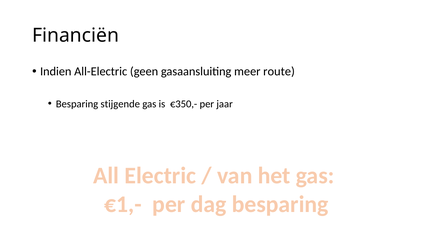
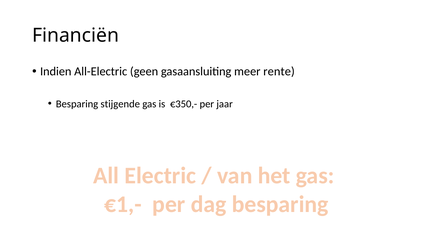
route: route -> rente
